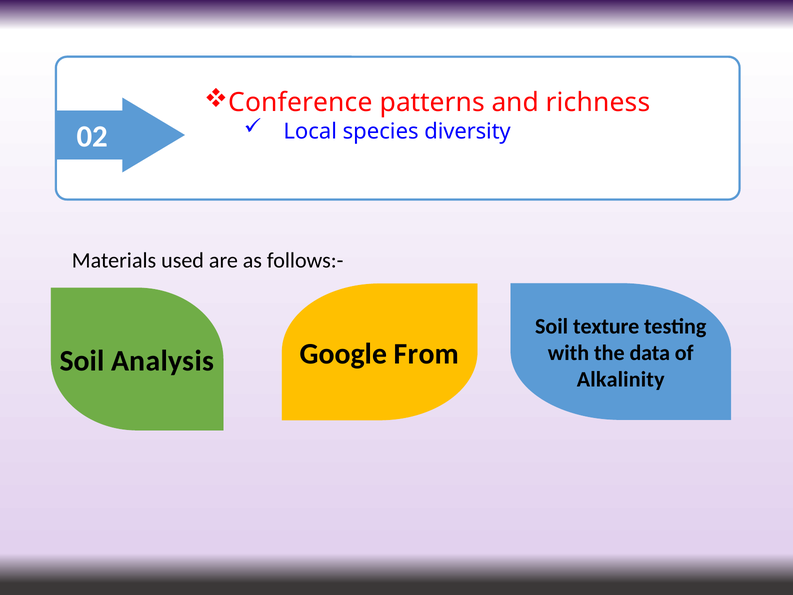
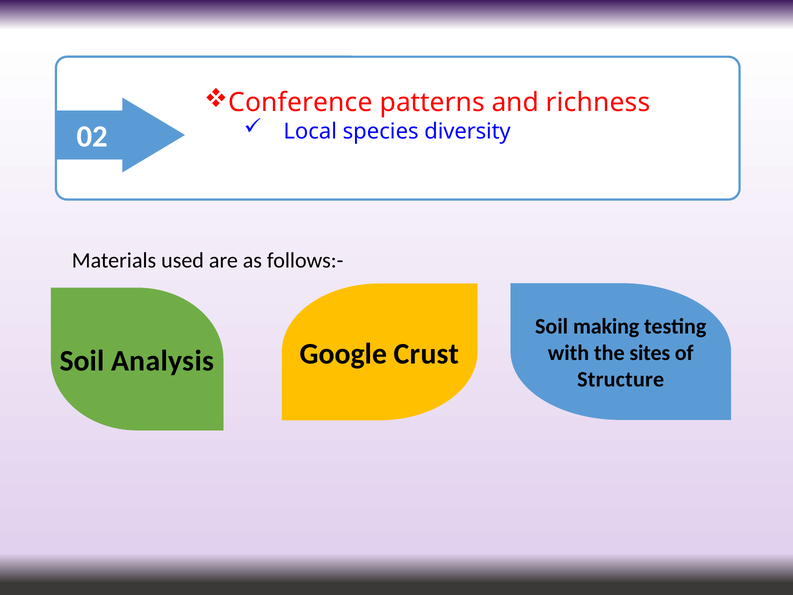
texture: texture -> making
From: From -> Crust
data: data -> sites
Alkalinity: Alkalinity -> Structure
